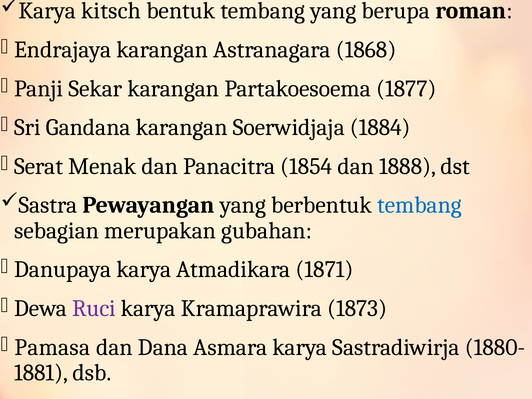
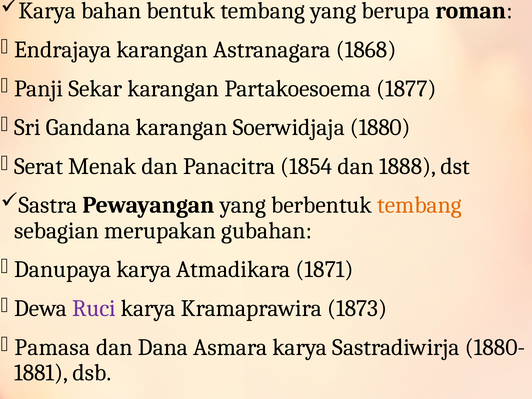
kitsch: kitsch -> bahan
1884: 1884 -> 1880
tembang at (419, 205) colour: blue -> orange
